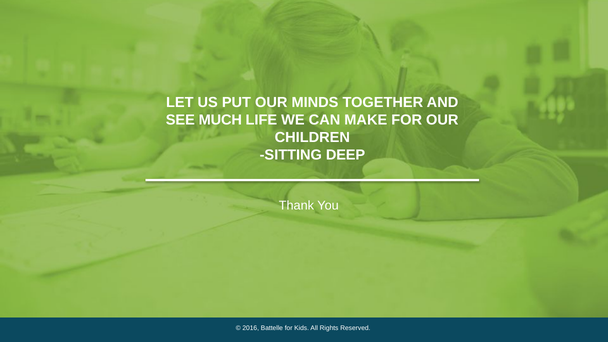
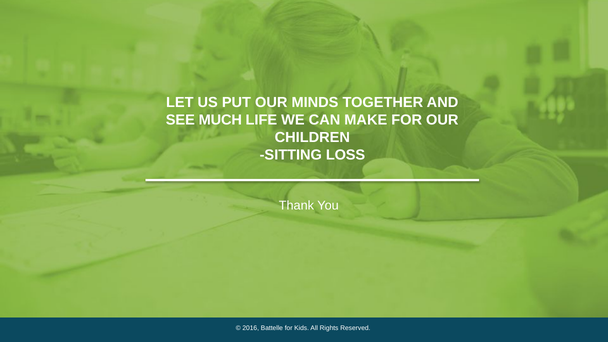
DEEP: DEEP -> LOSS
